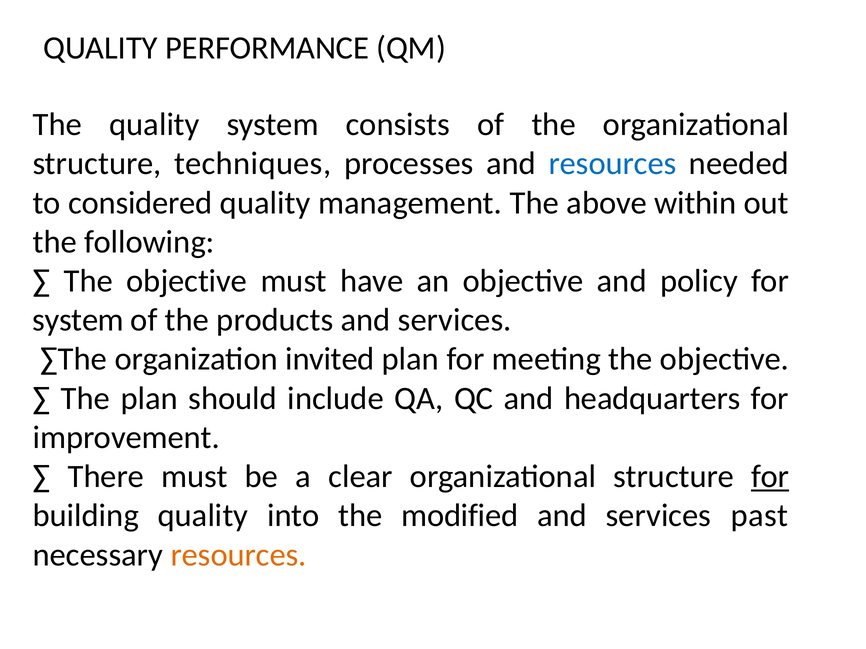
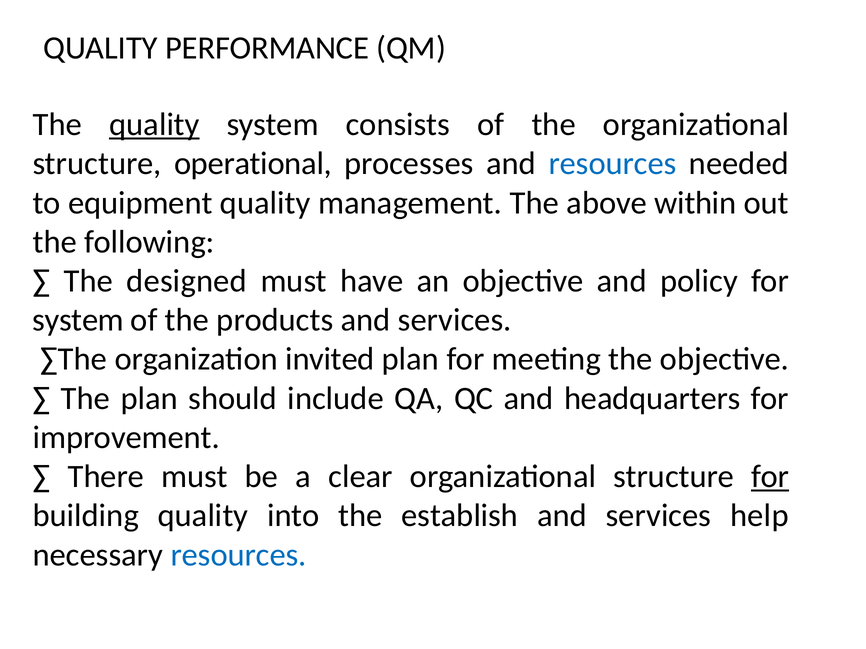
quality at (154, 125) underline: none -> present
techniques: techniques -> operational
considered: considered -> equipment
objective at (187, 281): objective -> designed
modified: modified -> establish
past: past -> help
resources at (239, 555) colour: orange -> blue
